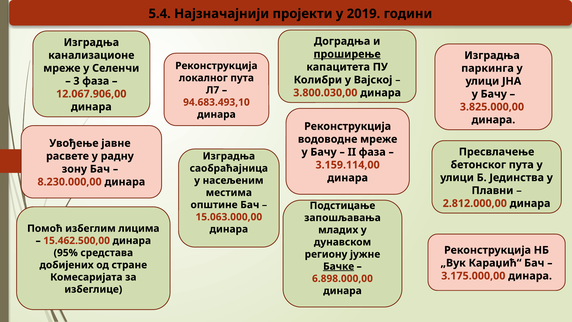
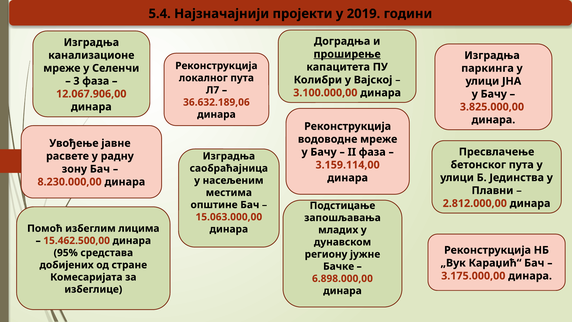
3.800.030,00: 3.800.030,00 -> 3.100.000,00
94.683.493,10: 94.683.493,10 -> 36.632.189,06
Бачке underline: present -> none
